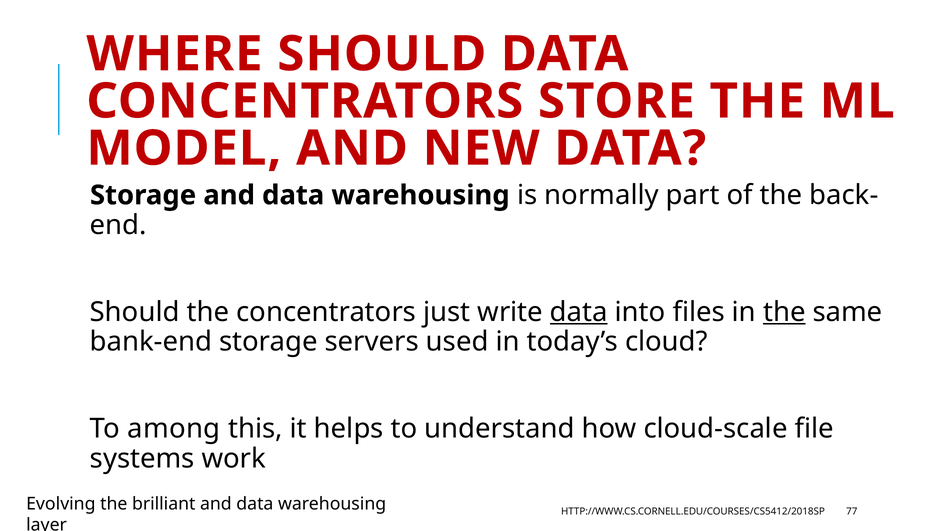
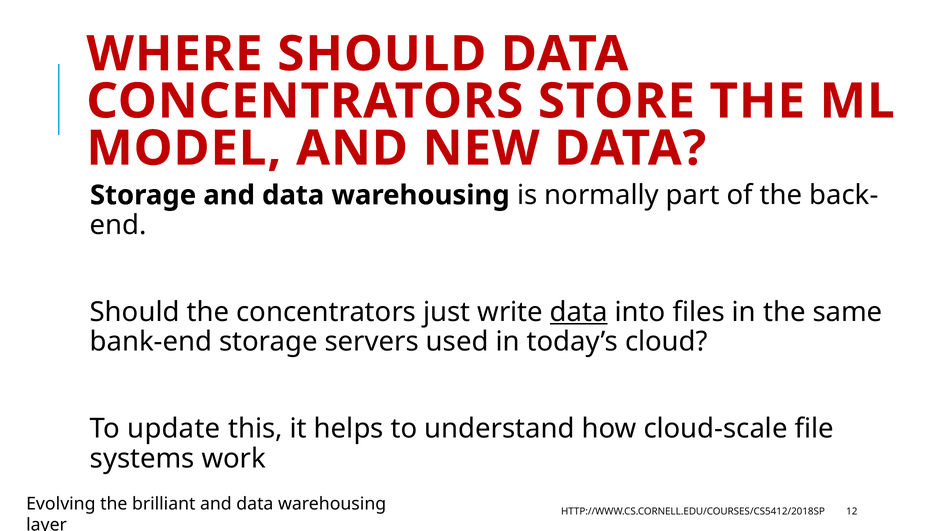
the at (784, 312) underline: present -> none
among: among -> update
77: 77 -> 12
